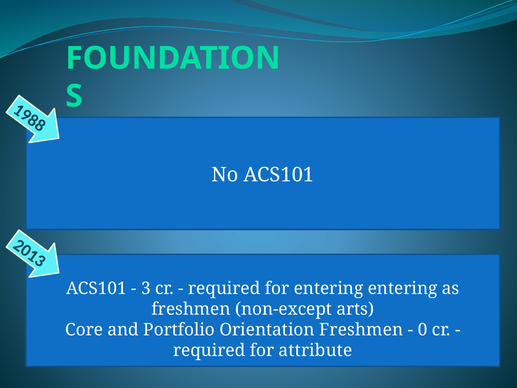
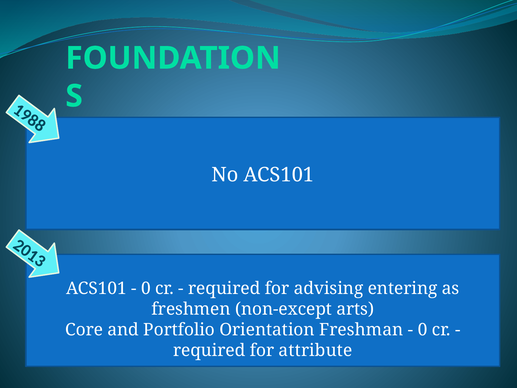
3 at (146, 288): 3 -> 0
for entering: entering -> advising
Orientation Freshmen: Freshmen -> Freshman
